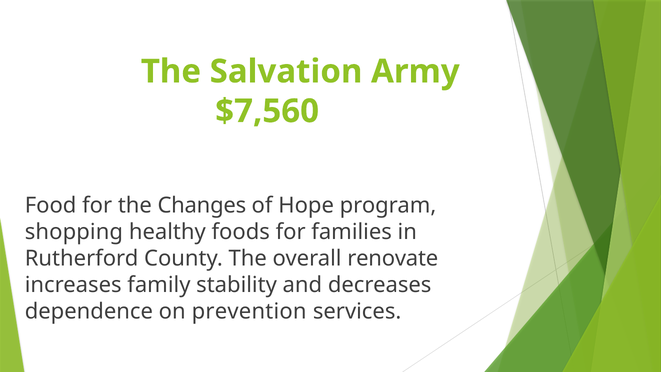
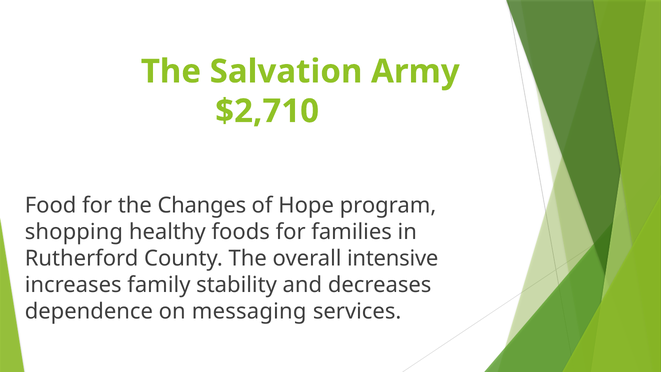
$7,560: $7,560 -> $2,710
renovate: renovate -> intensive
prevention: prevention -> messaging
